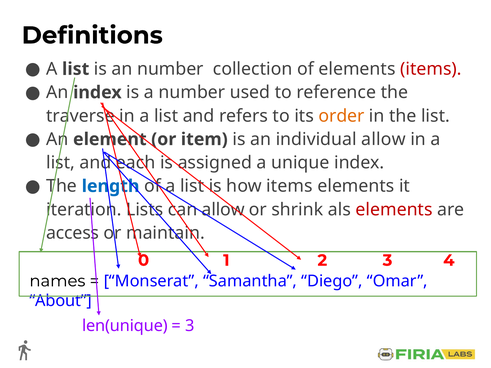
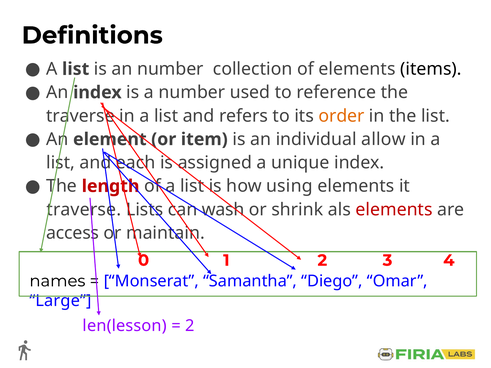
items at (431, 69) colour: red -> black
length colour: blue -> red
how items: items -> using
iteration at (84, 210): iteration -> traverse
can allow: allow -> wash
About: About -> Large
len(unique: len(unique -> len(lesson
3 at (190, 326): 3 -> 2
